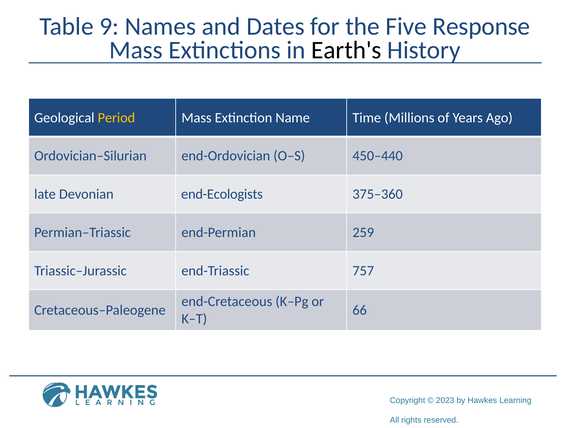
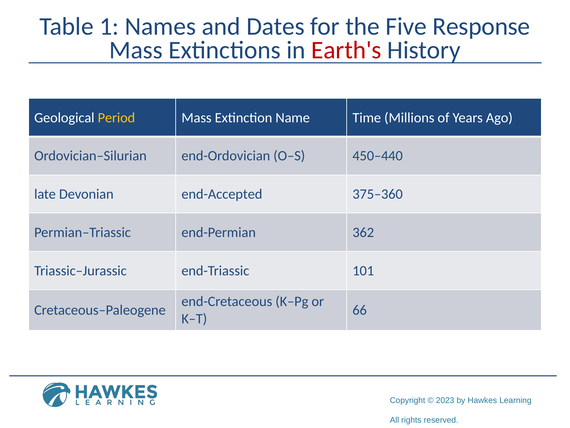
9: 9 -> 1
Earth's colour: black -> red
end-Ecologists: end-Ecologists -> end-Accepted
259: 259 -> 362
757: 757 -> 101
